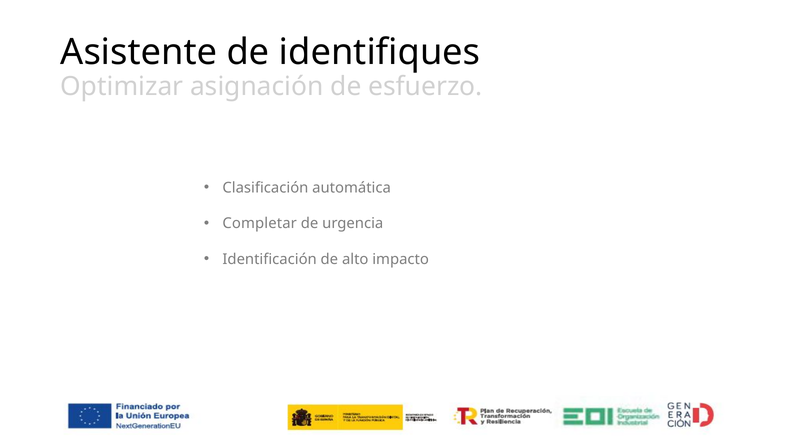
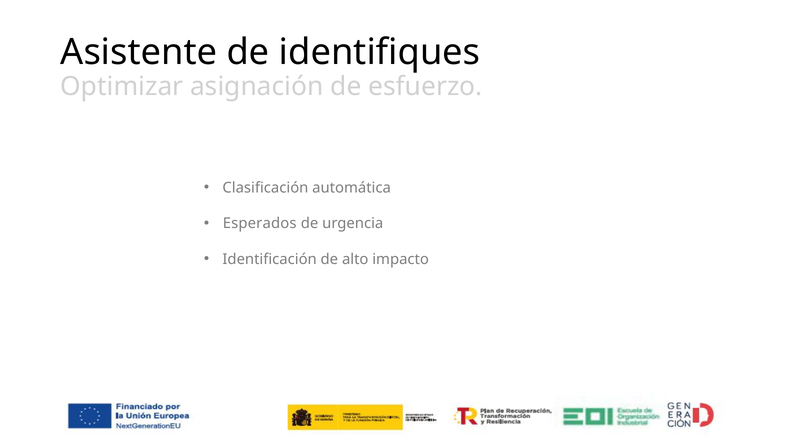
Completar: Completar -> Esperados
